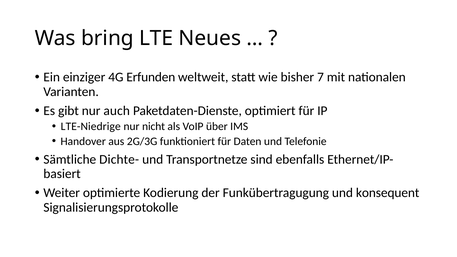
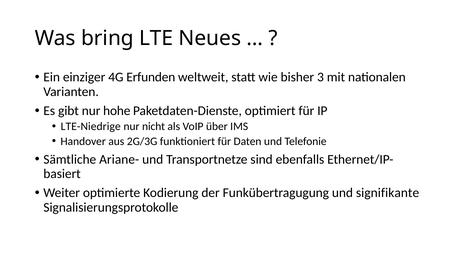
7: 7 -> 3
auch: auch -> hohe
Dichte-: Dichte- -> Ariane-
konsequent: konsequent -> signifikante
